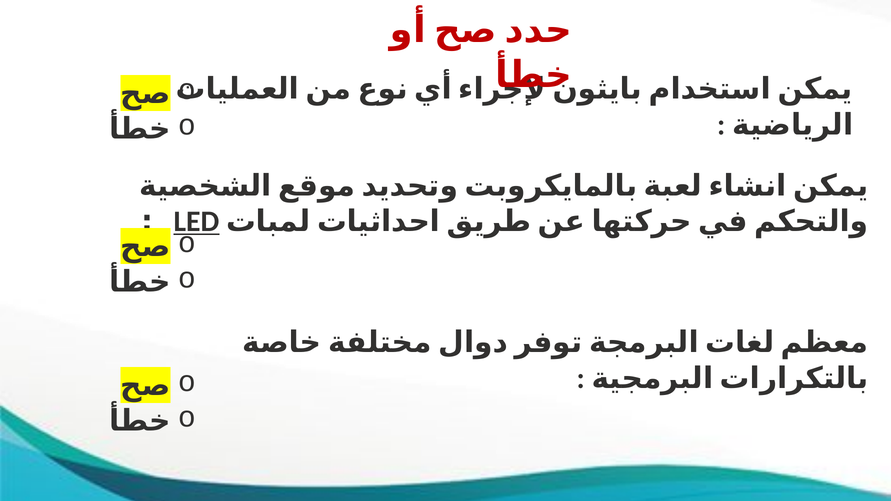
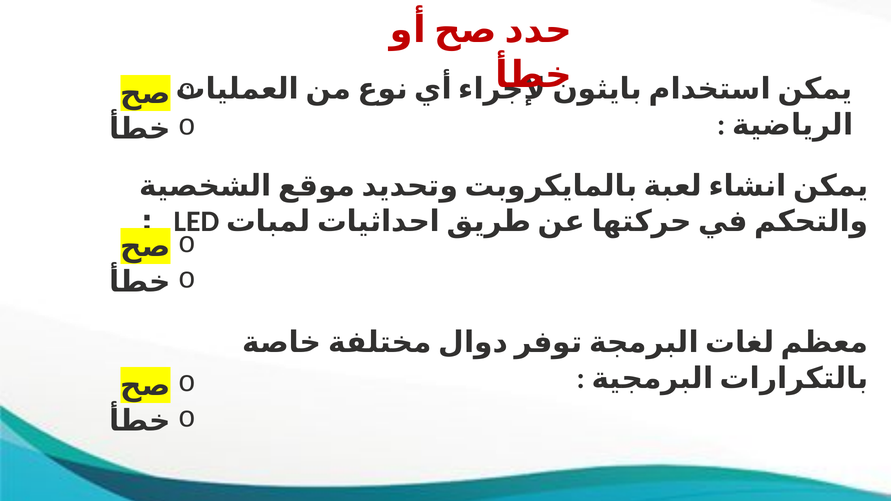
LED underline: present -> none
